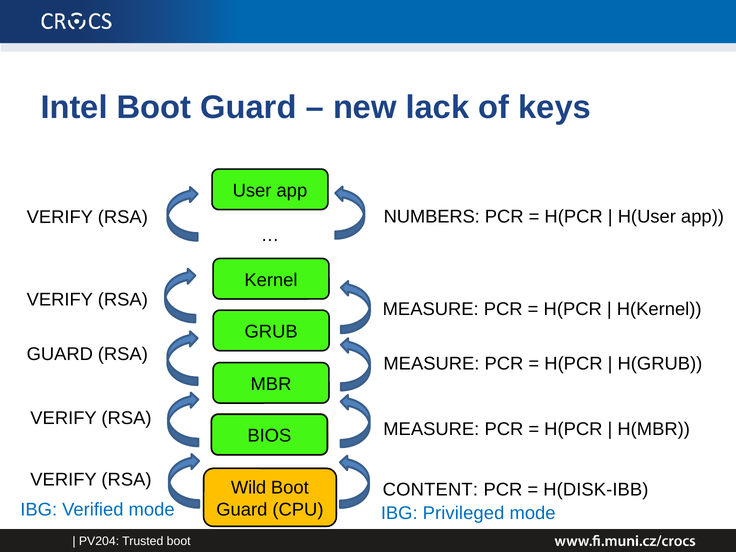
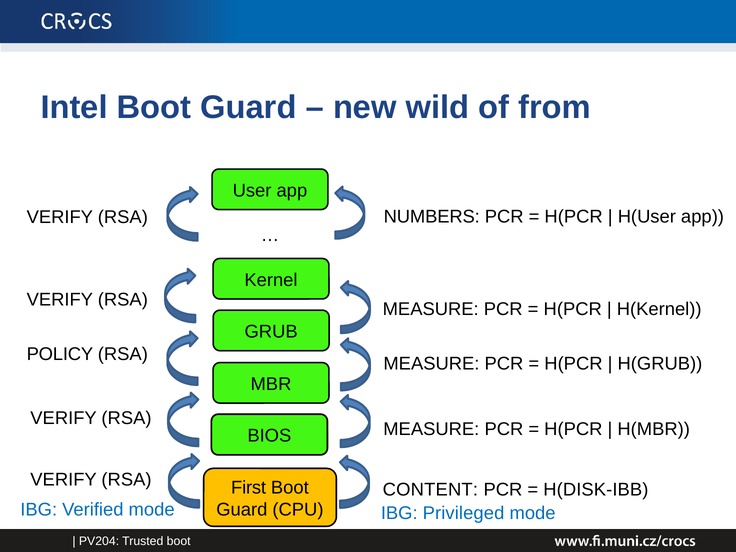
lack: lack -> wild
keys: keys -> from
GUARD at (60, 354): GUARD -> POLICY
Wild: Wild -> First
